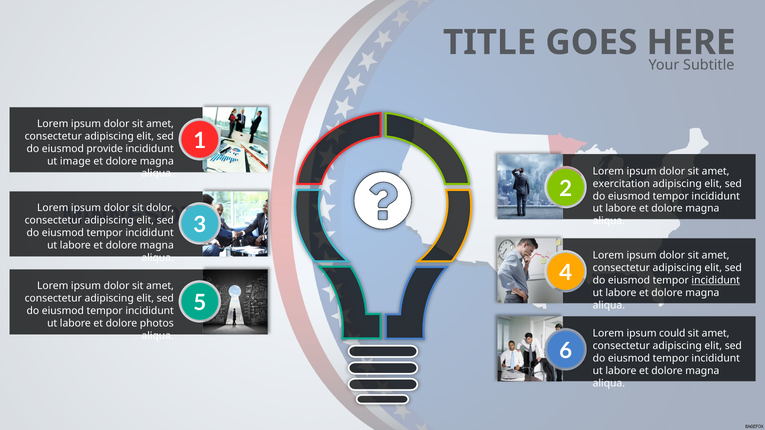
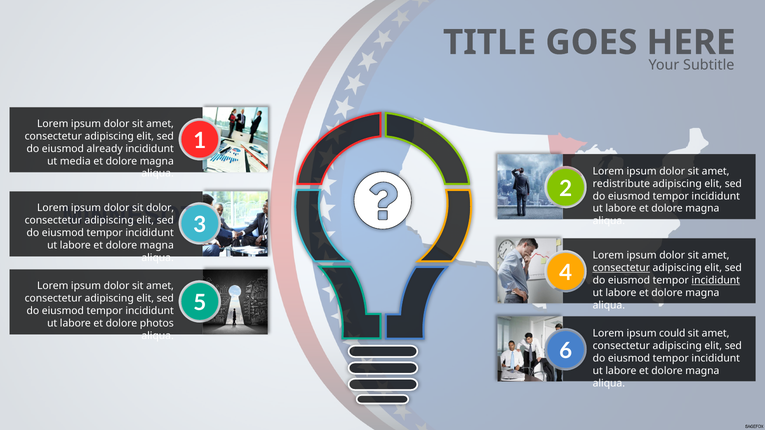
provide: provide -> already
image: image -> media
exercitation: exercitation -> redistribute
consectetur at (621, 268) underline: none -> present
